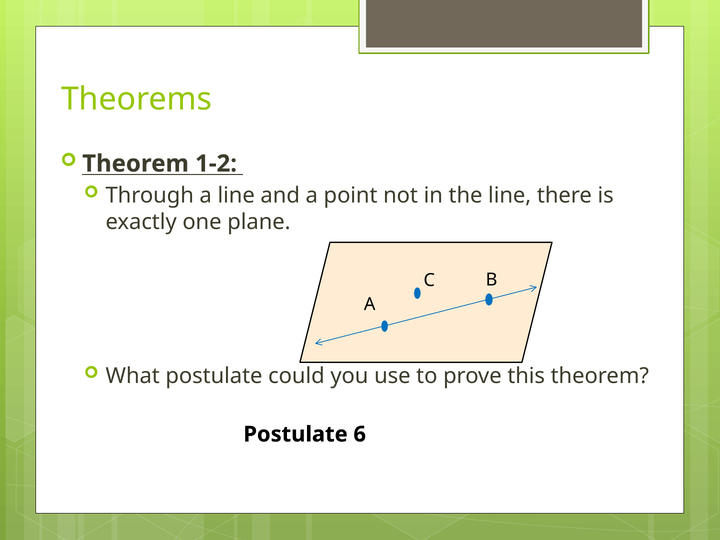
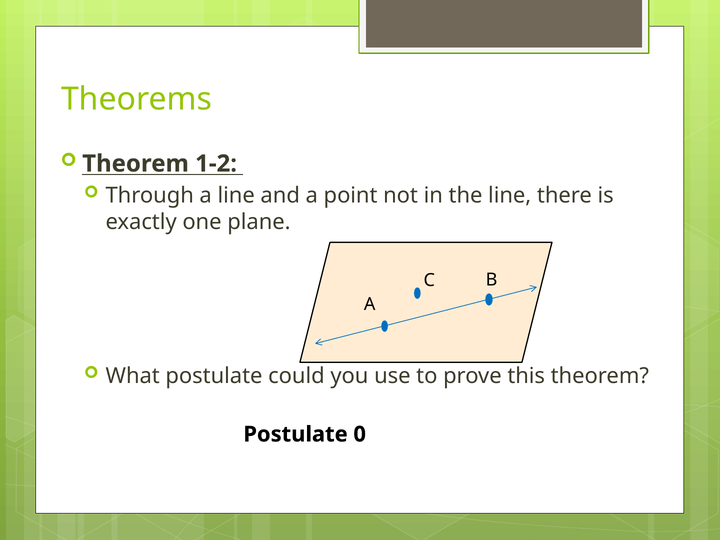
6: 6 -> 0
